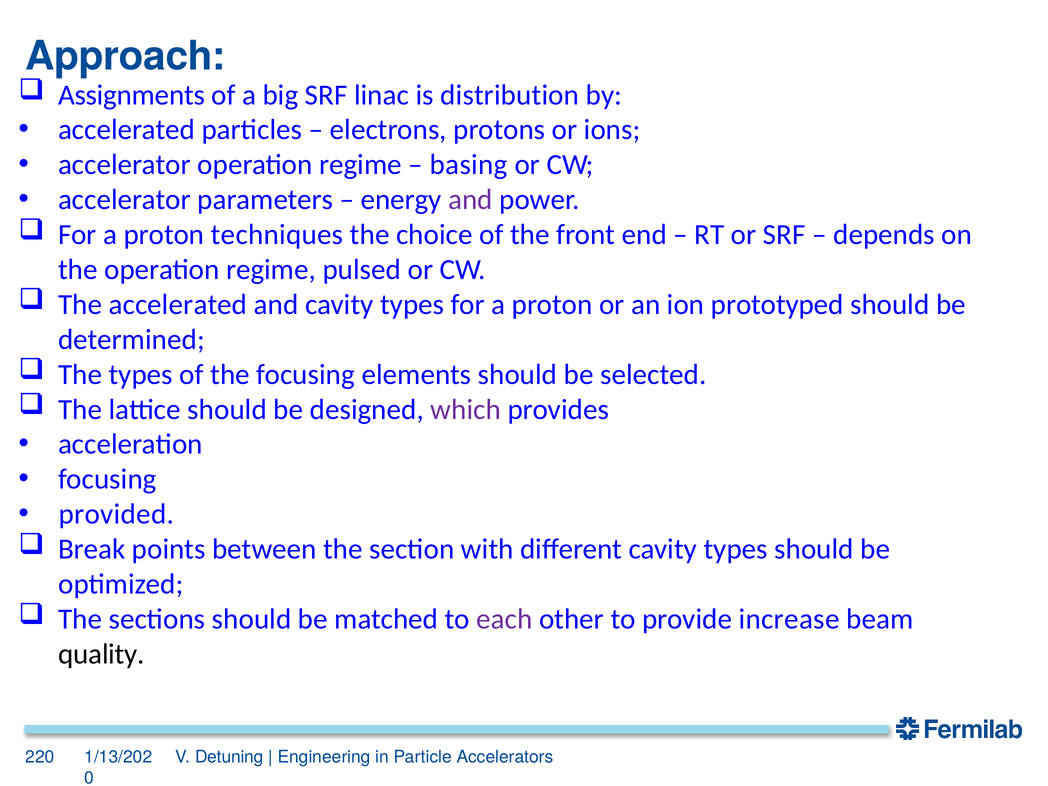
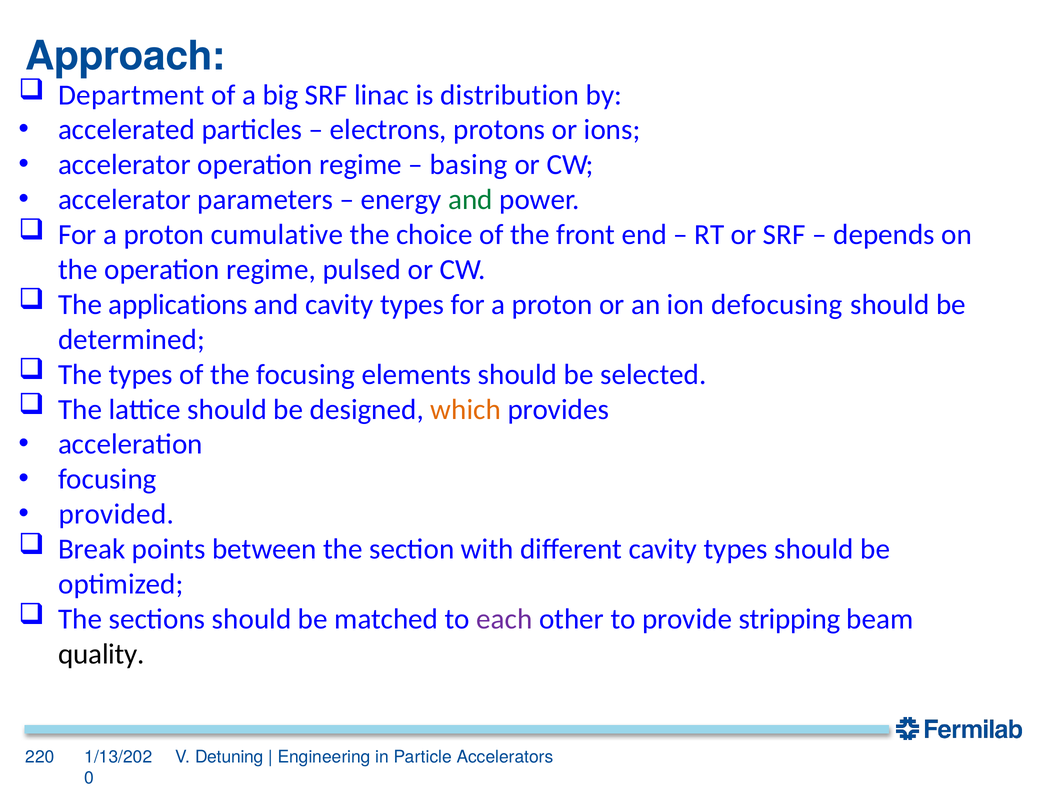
Assignments: Assignments -> Department
and at (470, 200) colour: purple -> green
techniques: techniques -> cumulative
The accelerated: accelerated -> applications
prototyped: prototyped -> defocusing
which colour: purple -> orange
increase: increase -> stripping
